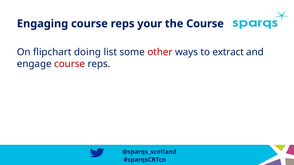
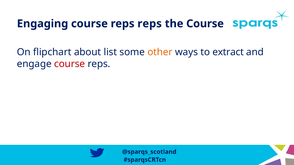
reps your: your -> reps
doing: doing -> about
other colour: red -> orange
